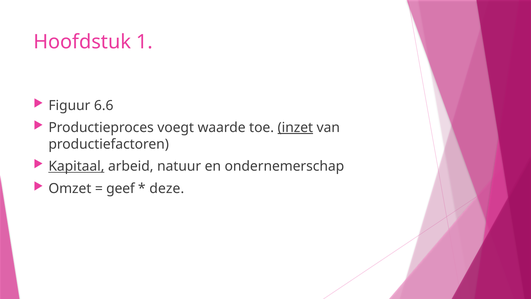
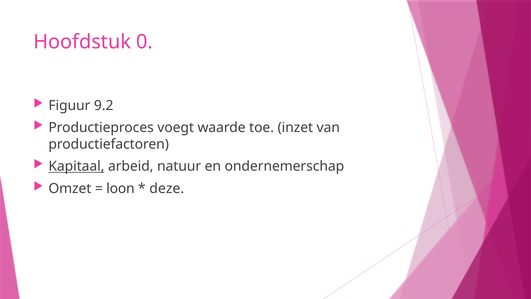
1: 1 -> 0
6.6: 6.6 -> 9.2
inzet underline: present -> none
geef: geef -> loon
